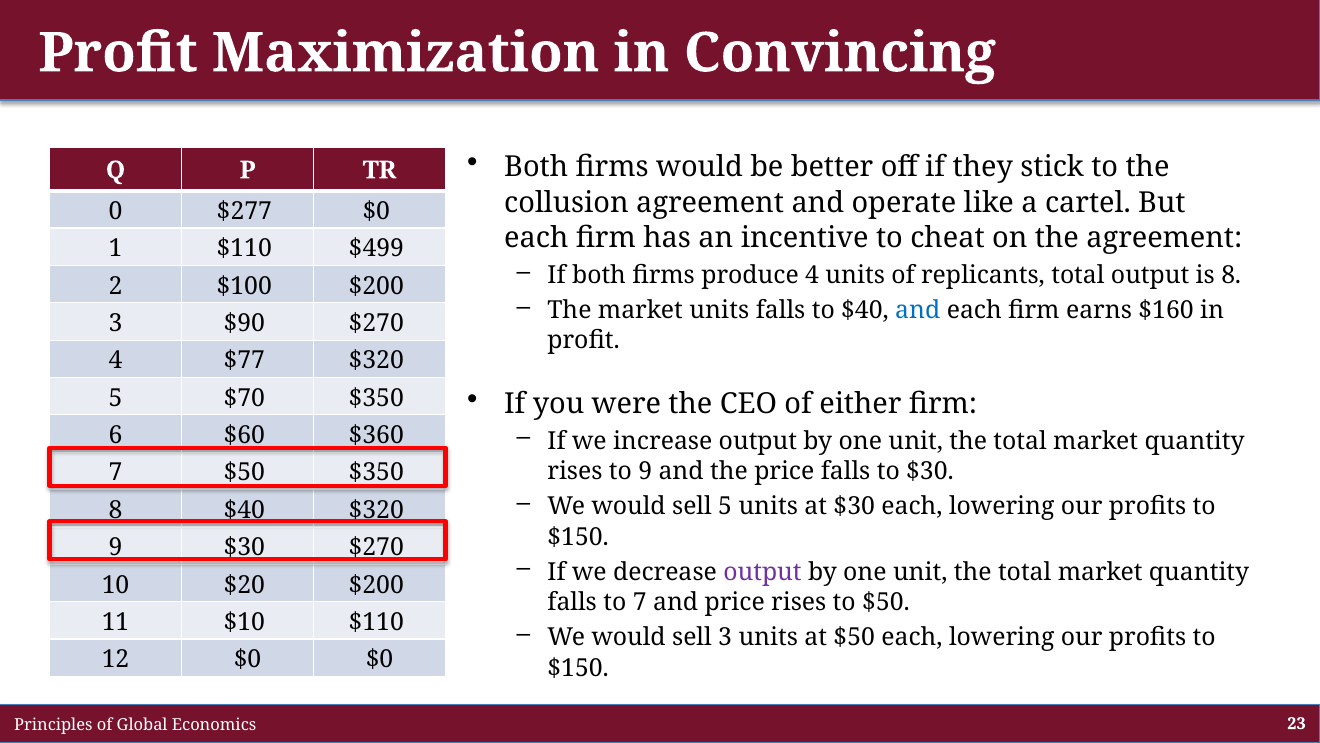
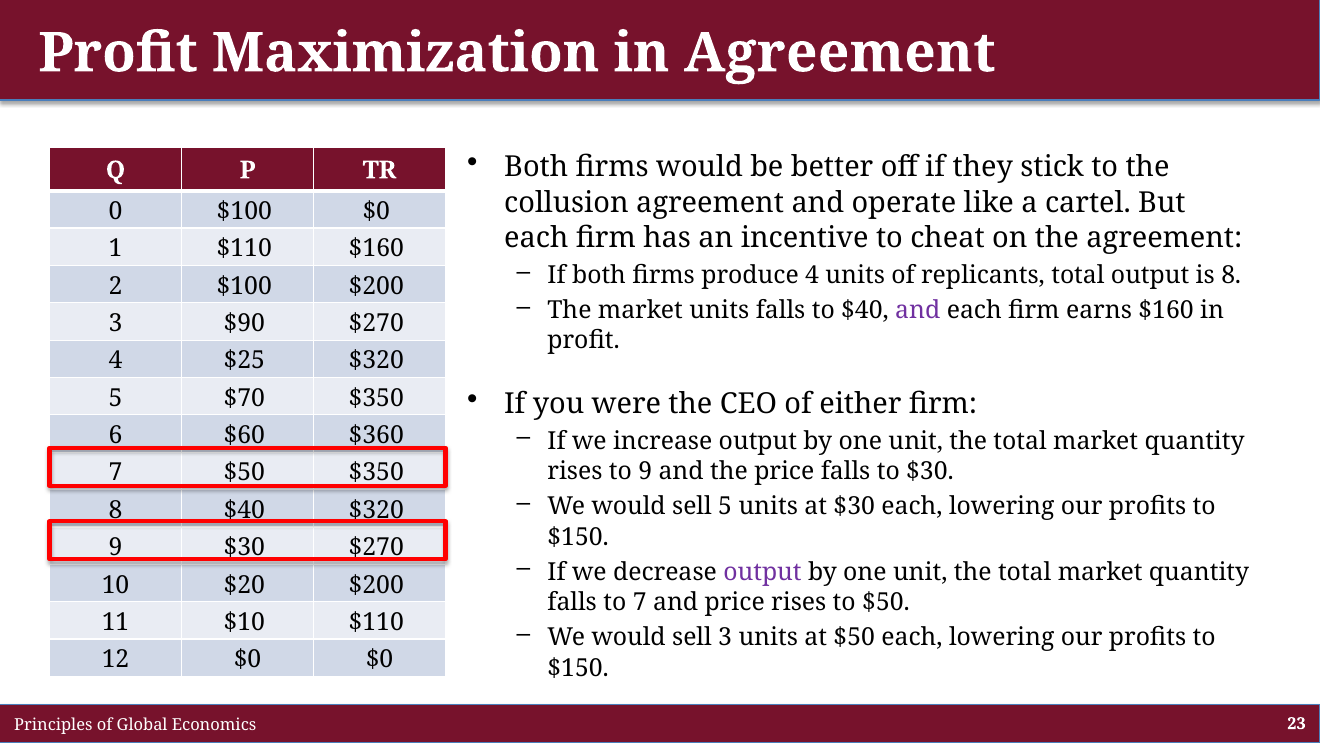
in Convincing: Convincing -> Agreement
0 $277: $277 -> $100
$110 $499: $499 -> $160
and at (918, 310) colour: blue -> purple
$77: $77 -> $25
